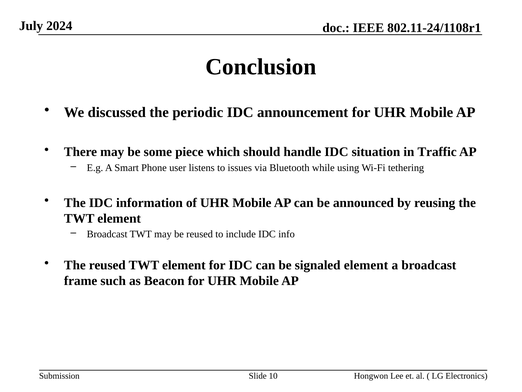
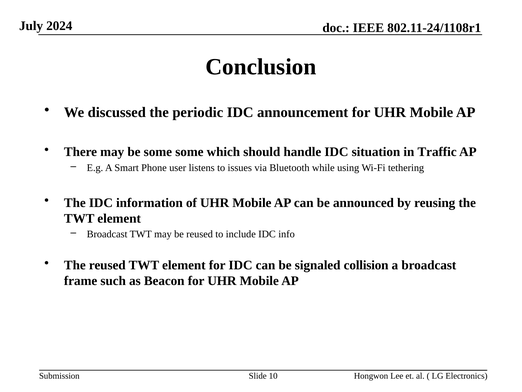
some piece: piece -> some
signaled element: element -> collision
